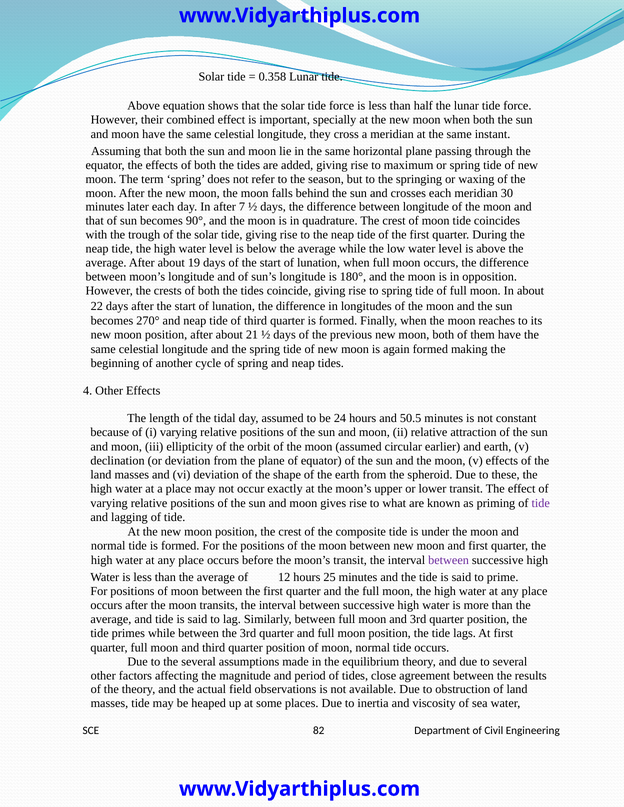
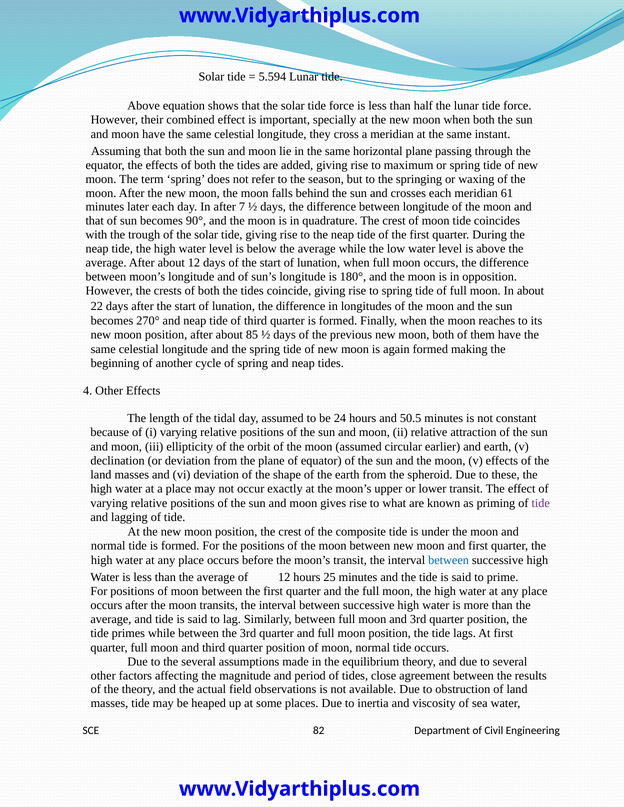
0.358: 0.358 -> 5.594
30: 30 -> 61
about 19: 19 -> 12
21: 21 -> 85
between at (449, 560) colour: purple -> blue
